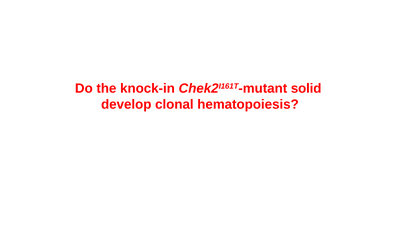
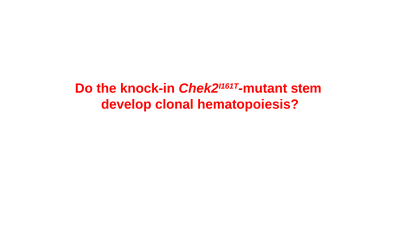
solid: solid -> stem
